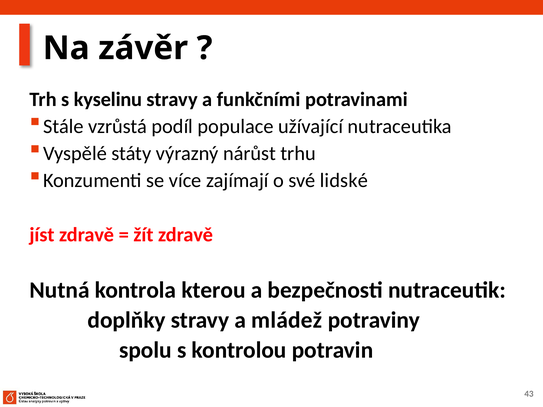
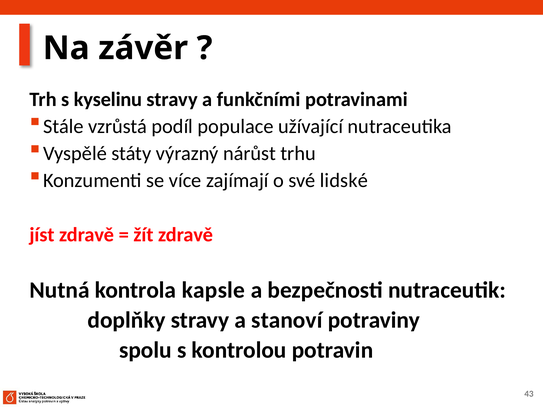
kterou: kterou -> kapsle
mládež: mládež -> stanoví
